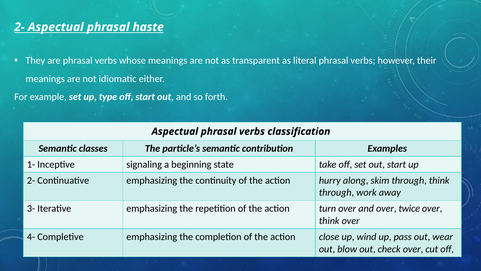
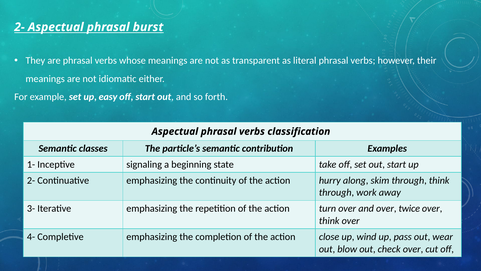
haste: haste -> burst
type: type -> easy
